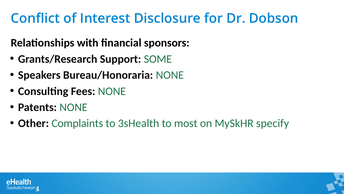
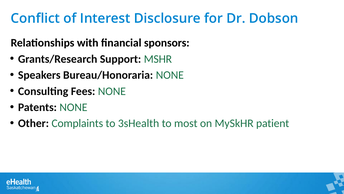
SOME: SOME -> MSHR
specify: specify -> patient
